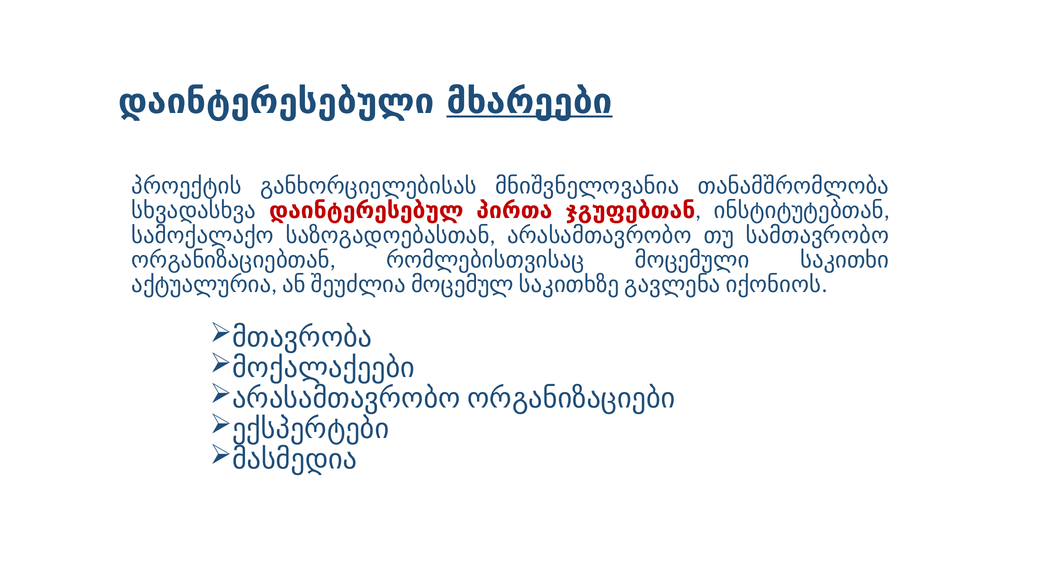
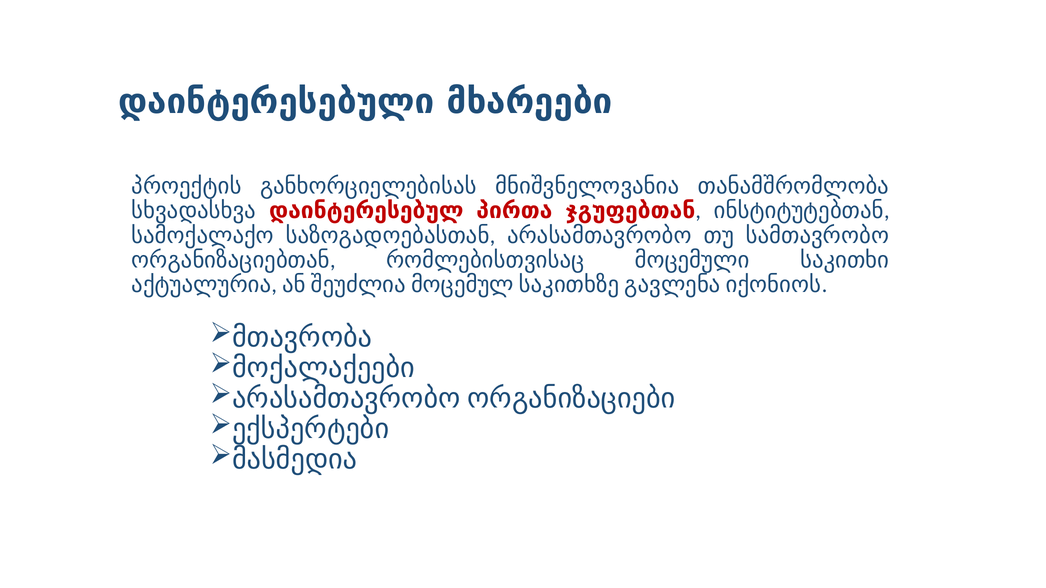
მხარეები underline: present -> none
